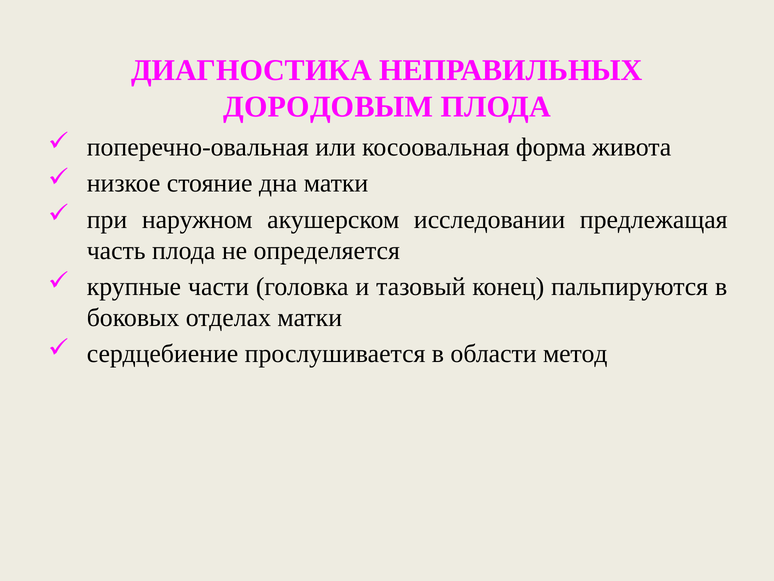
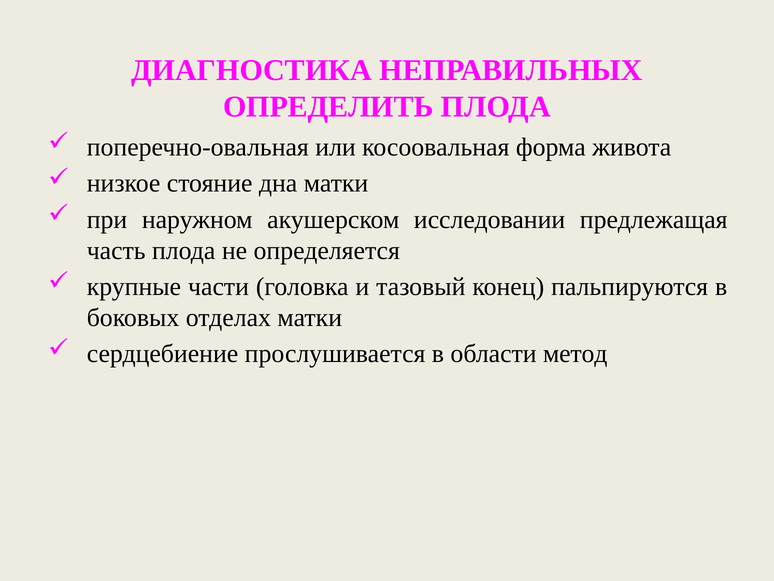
ДОРОДОВЫМ: ДОРОДОВЫМ -> ОПРЕДЕЛИТЬ
